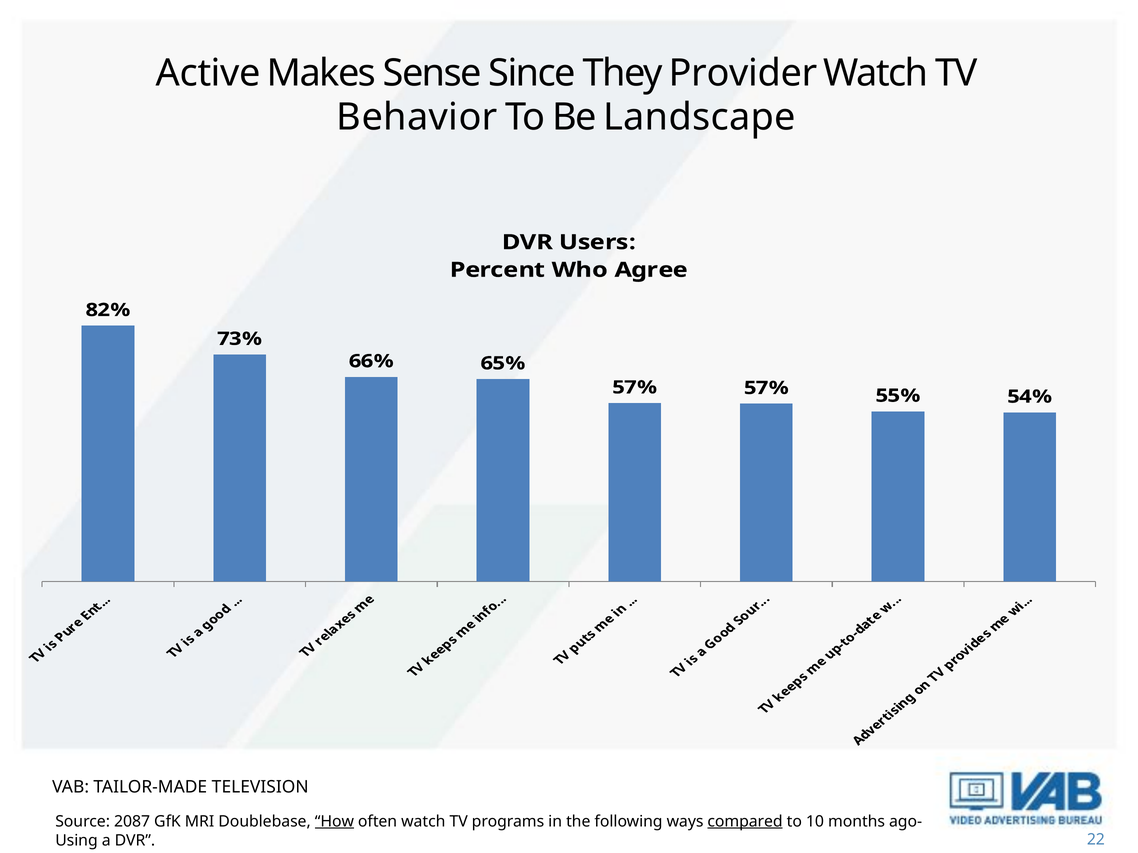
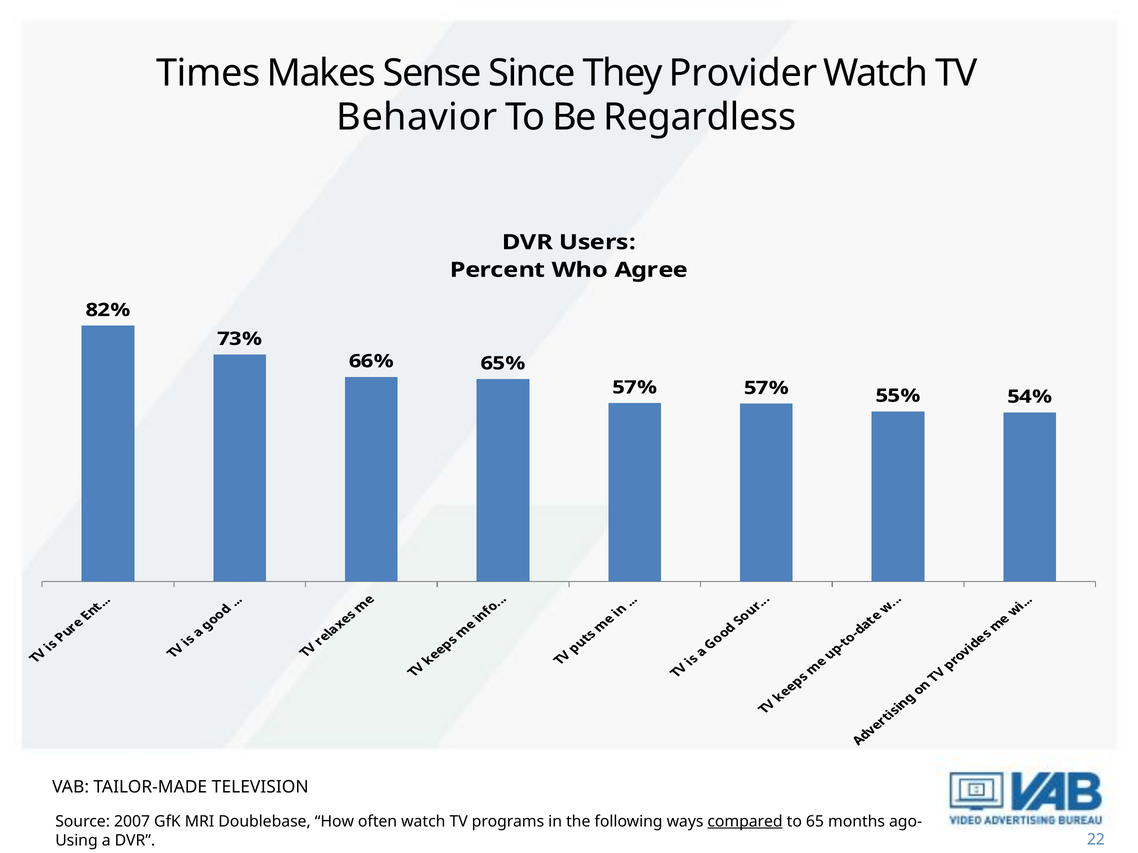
Active: Active -> Times
Landscape: Landscape -> Regardless
2087: 2087 -> 2007
How underline: present -> none
10: 10 -> 65
